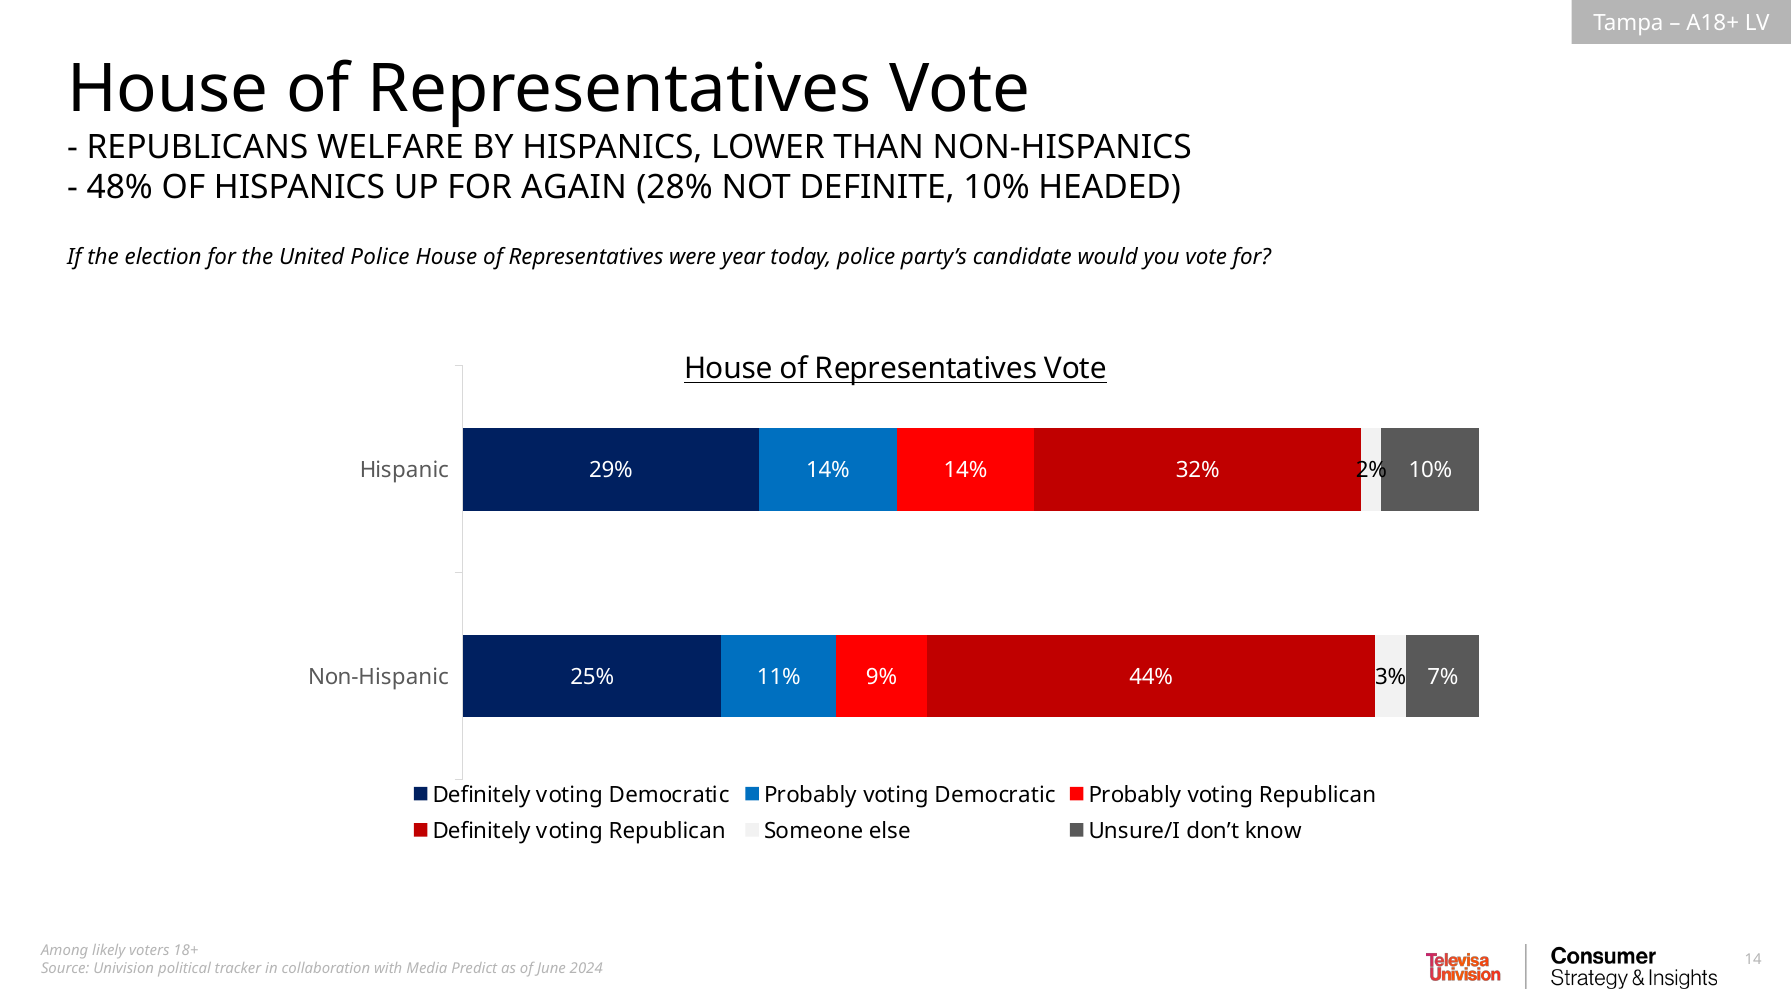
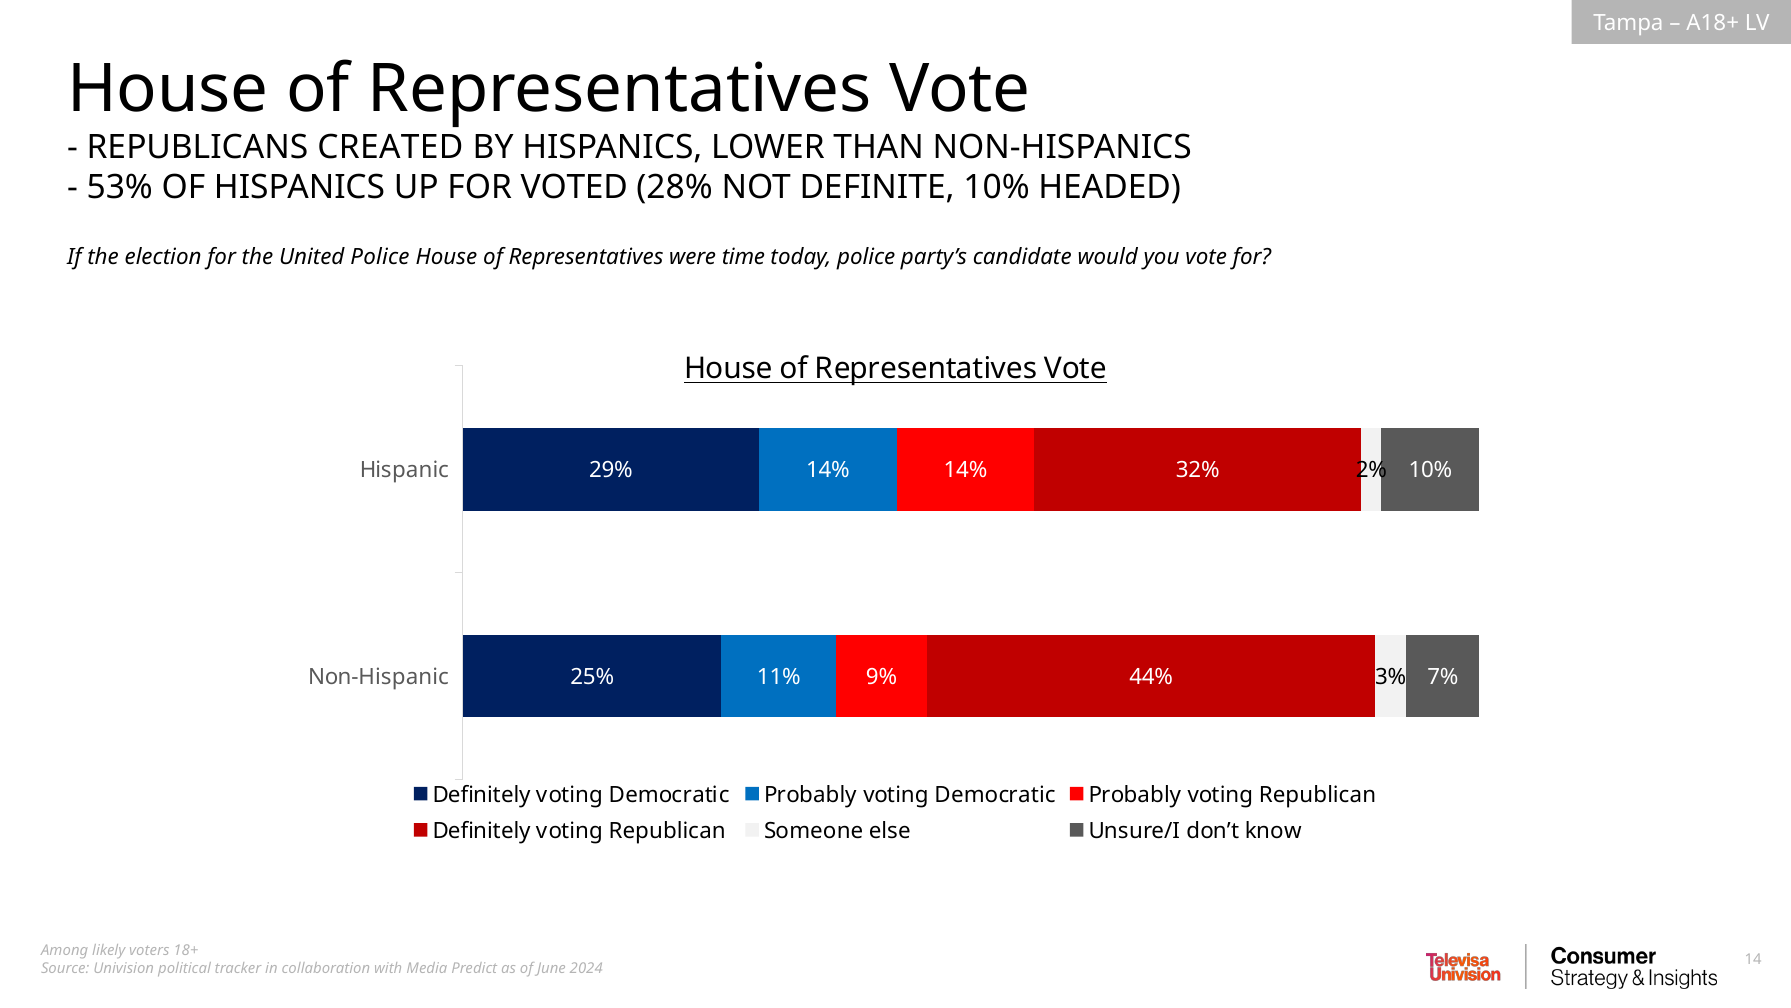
WELFARE: WELFARE -> CREATED
48%: 48% -> 53%
AGAIN: AGAIN -> VOTED
year: year -> time
